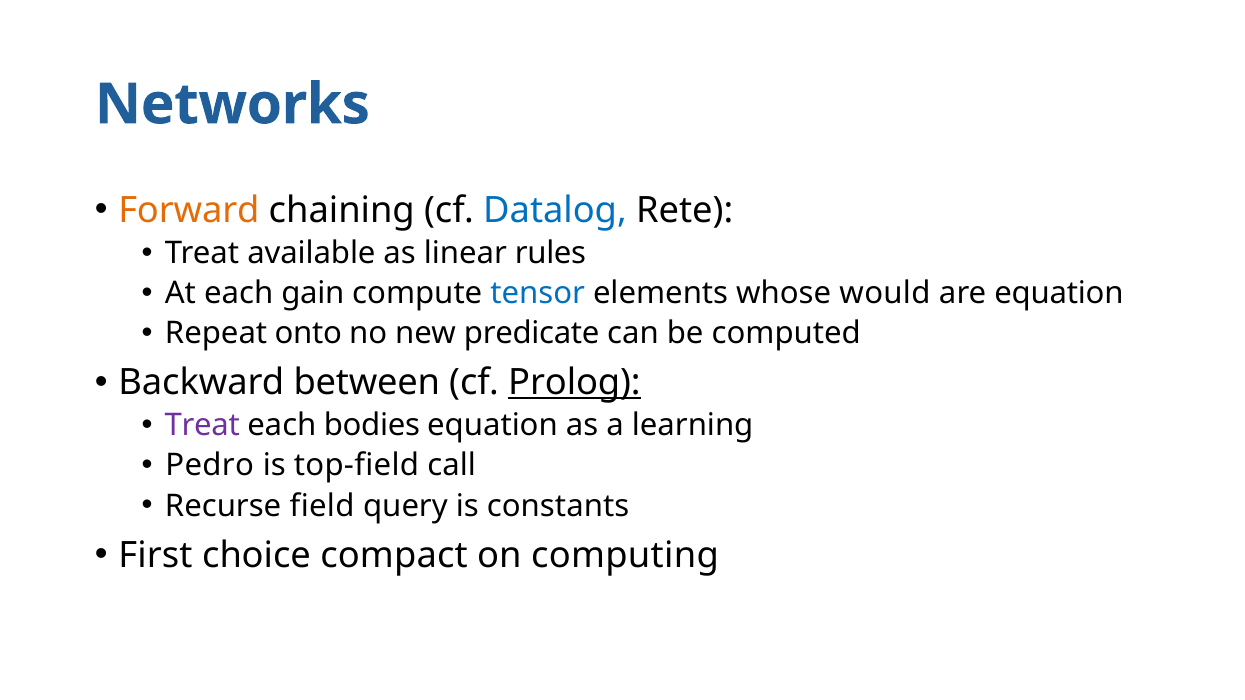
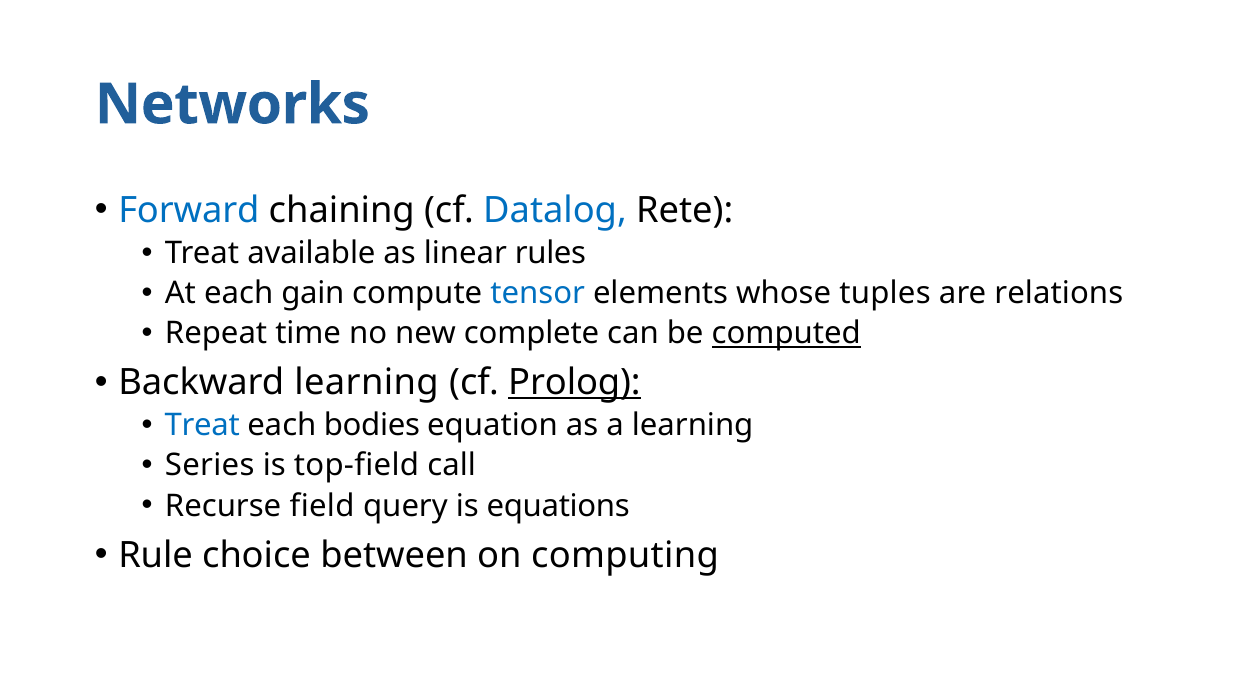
Forward colour: orange -> blue
would: would -> tuples
are equation: equation -> relations
onto: onto -> time
predicate: predicate -> complete
computed underline: none -> present
Backward between: between -> learning
Treat at (202, 426) colour: purple -> blue
Pedro: Pedro -> Series
constants: constants -> equations
First: First -> Rule
compact: compact -> between
